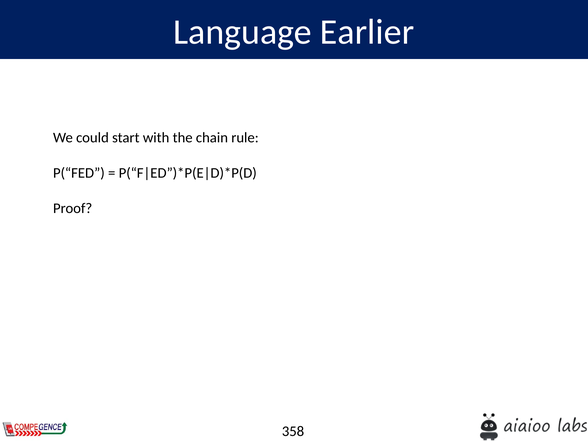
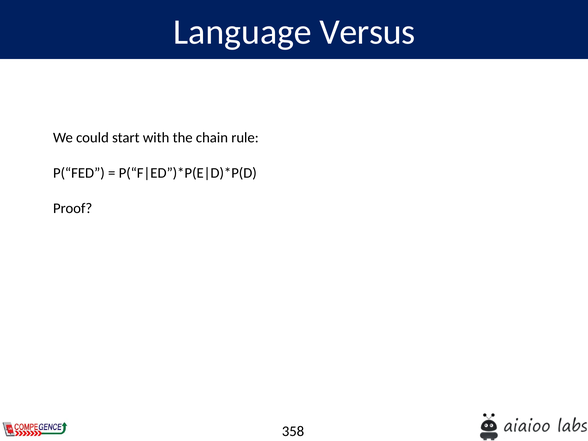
Earlier: Earlier -> Versus
